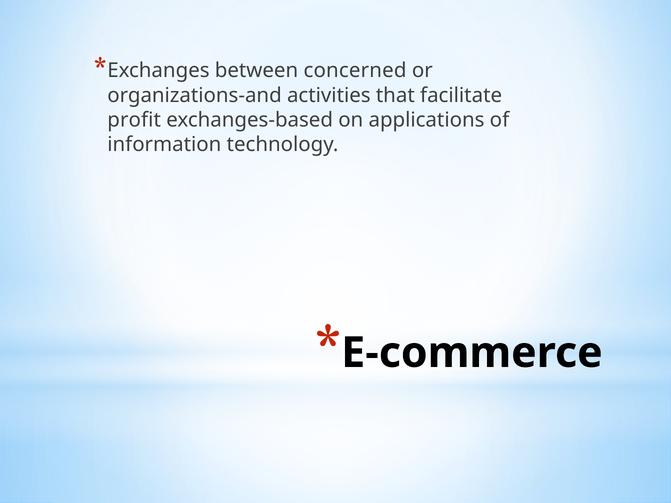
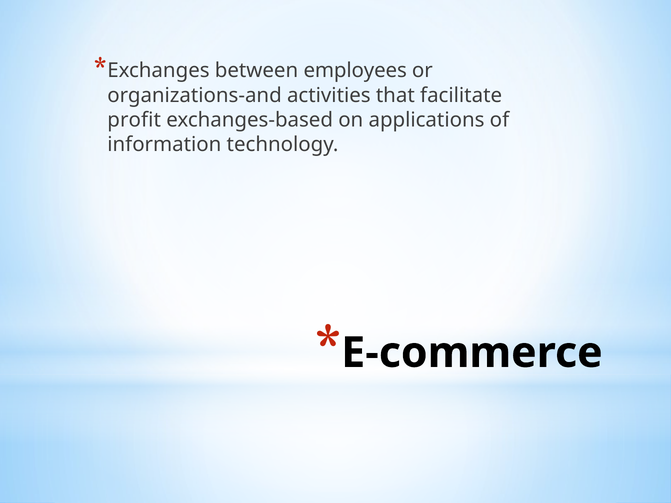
concerned: concerned -> employees
